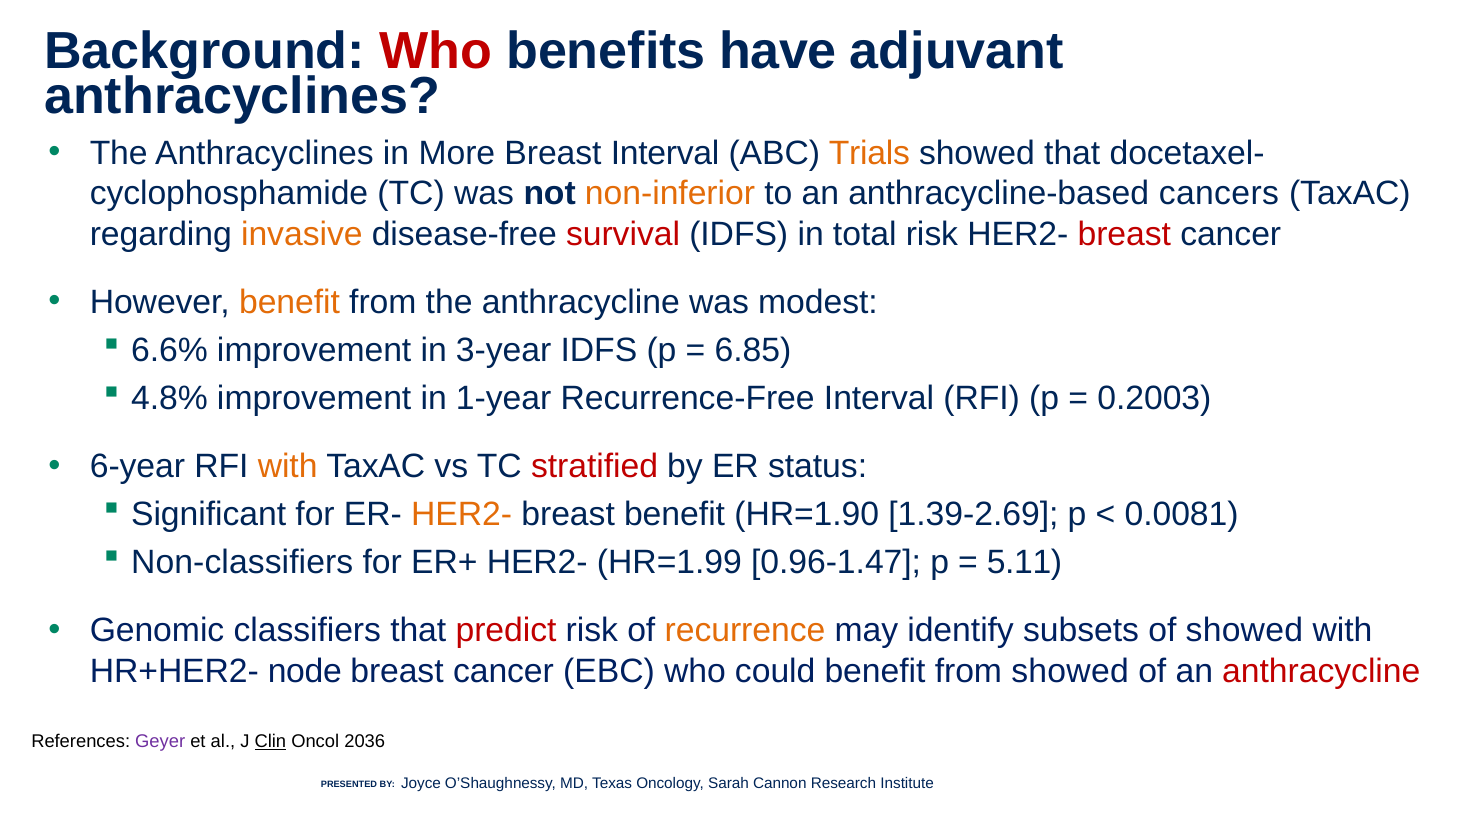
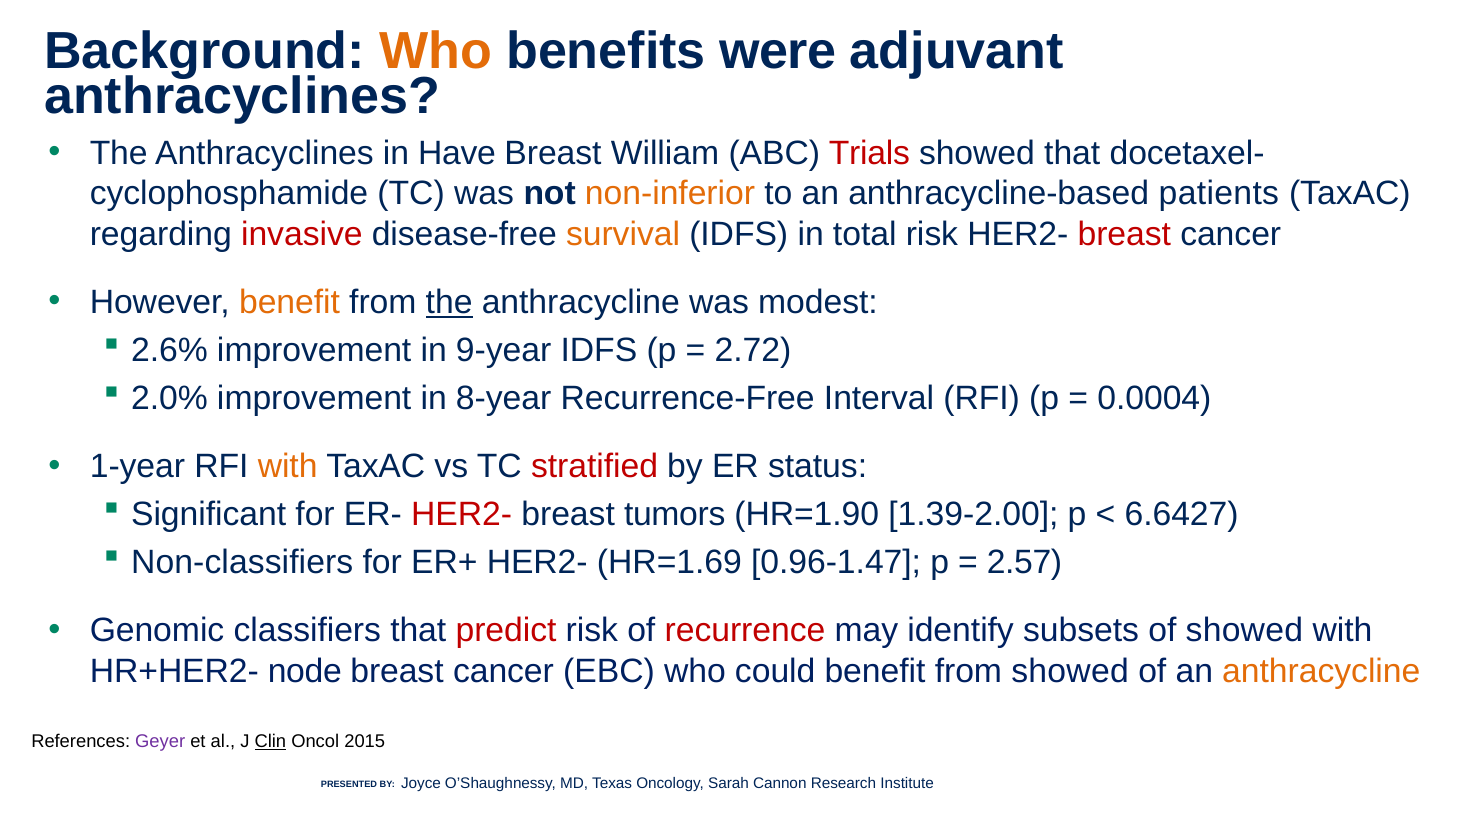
Who at (436, 51) colour: red -> orange
have: have -> were
More: More -> Have
Breast Interval: Interval -> William
Trials colour: orange -> red
cancers: cancers -> patients
invasive colour: orange -> red
survival colour: red -> orange
the at (449, 302) underline: none -> present
6.6%: 6.6% -> 2.6%
3-year: 3-year -> 9-year
6.85: 6.85 -> 2.72
4.8%: 4.8% -> 2.0%
1-year: 1-year -> 8-year
0.2003: 0.2003 -> 0.0004
6-year: 6-year -> 1-year
HER2- at (462, 514) colour: orange -> red
breast benefit: benefit -> tumors
1.39-2.69: 1.39-2.69 -> 1.39-2.00
0.0081: 0.0081 -> 6.6427
HR=1.99: HR=1.99 -> HR=1.69
5.11: 5.11 -> 2.57
recurrence colour: orange -> red
anthracycline at (1321, 671) colour: red -> orange
2036: 2036 -> 2015
